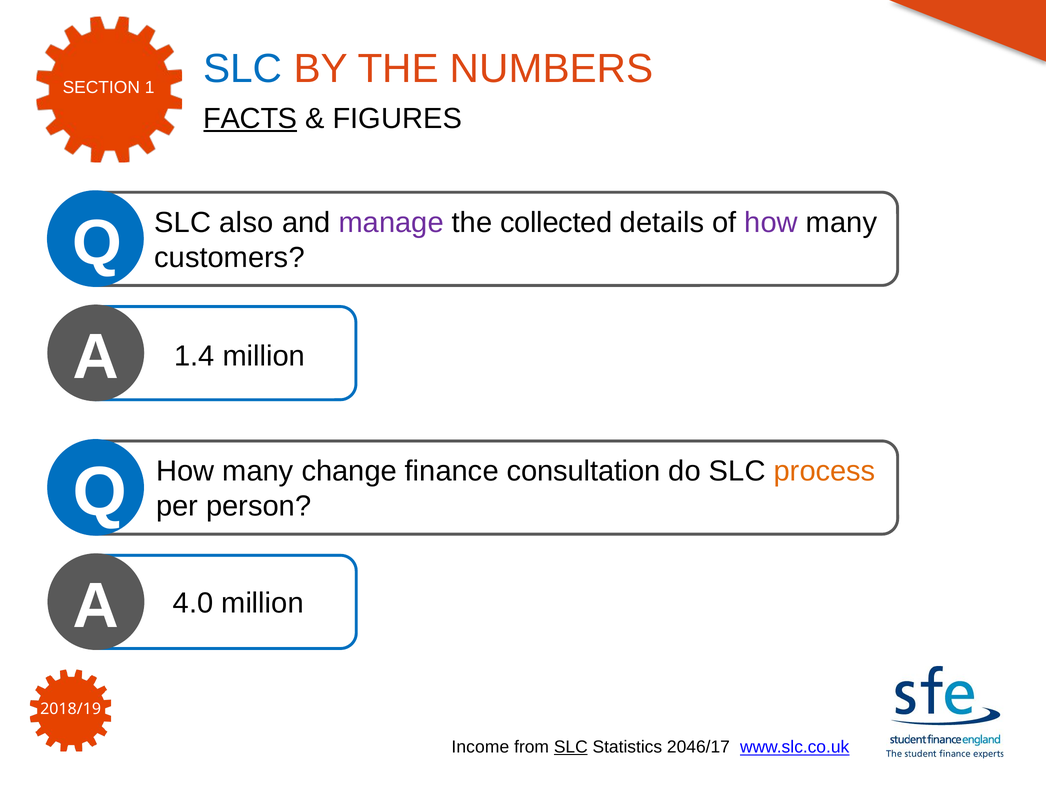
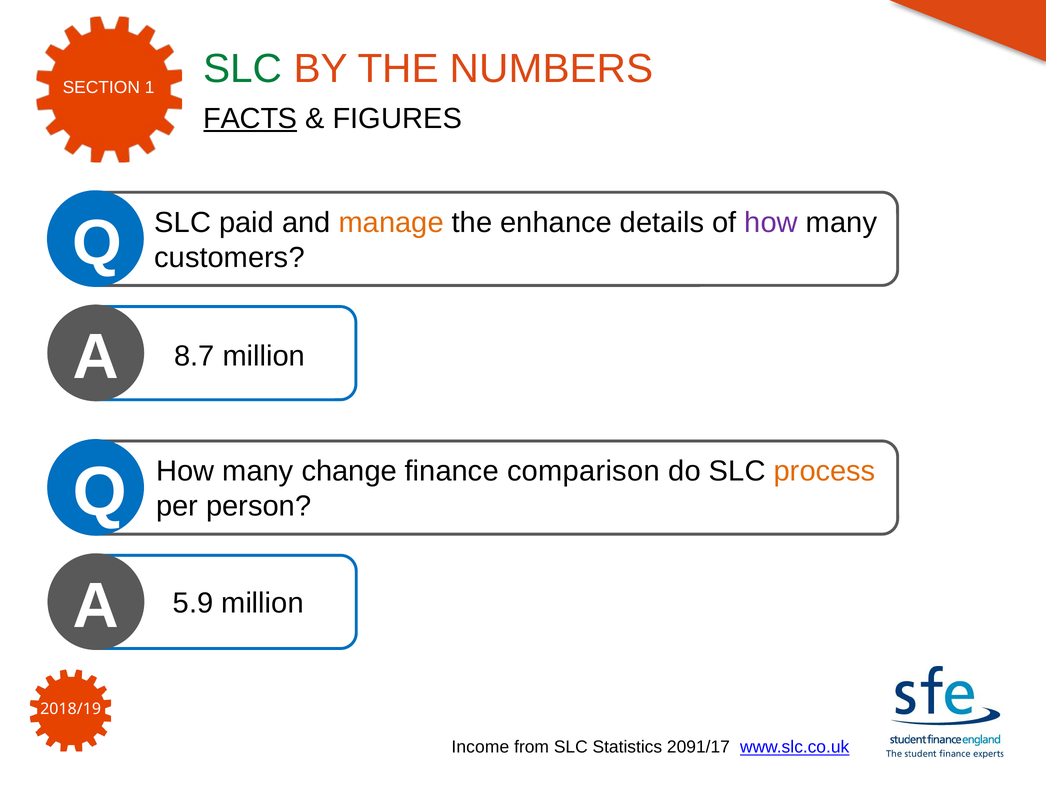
SLC at (243, 69) colour: blue -> green
also: also -> paid
manage colour: purple -> orange
collected: collected -> enhance
1.4: 1.4 -> 8.7
consultation: consultation -> comparison
4.0: 4.0 -> 5.9
SLC at (571, 747) underline: present -> none
2046/17: 2046/17 -> 2091/17
